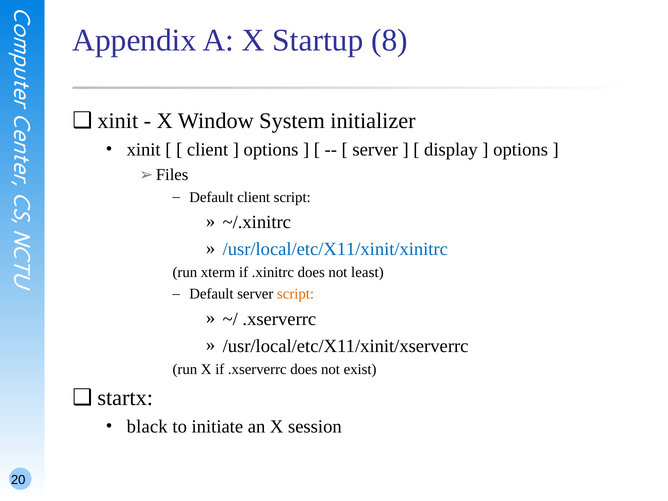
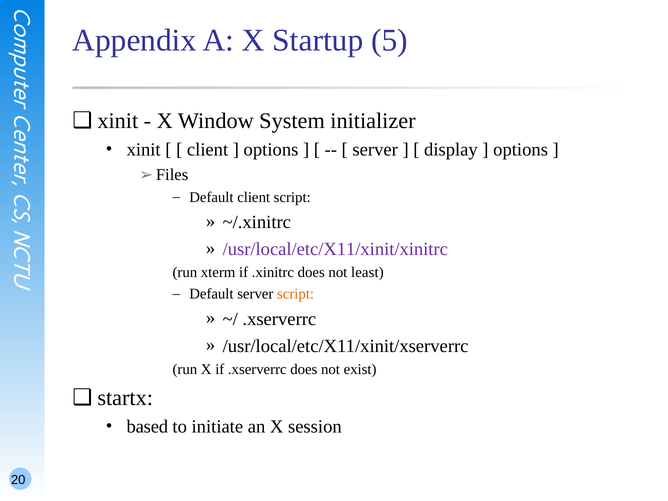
8: 8 -> 5
/usr/local/etc/X11/xinit/xinitrc colour: blue -> purple
black: black -> based
